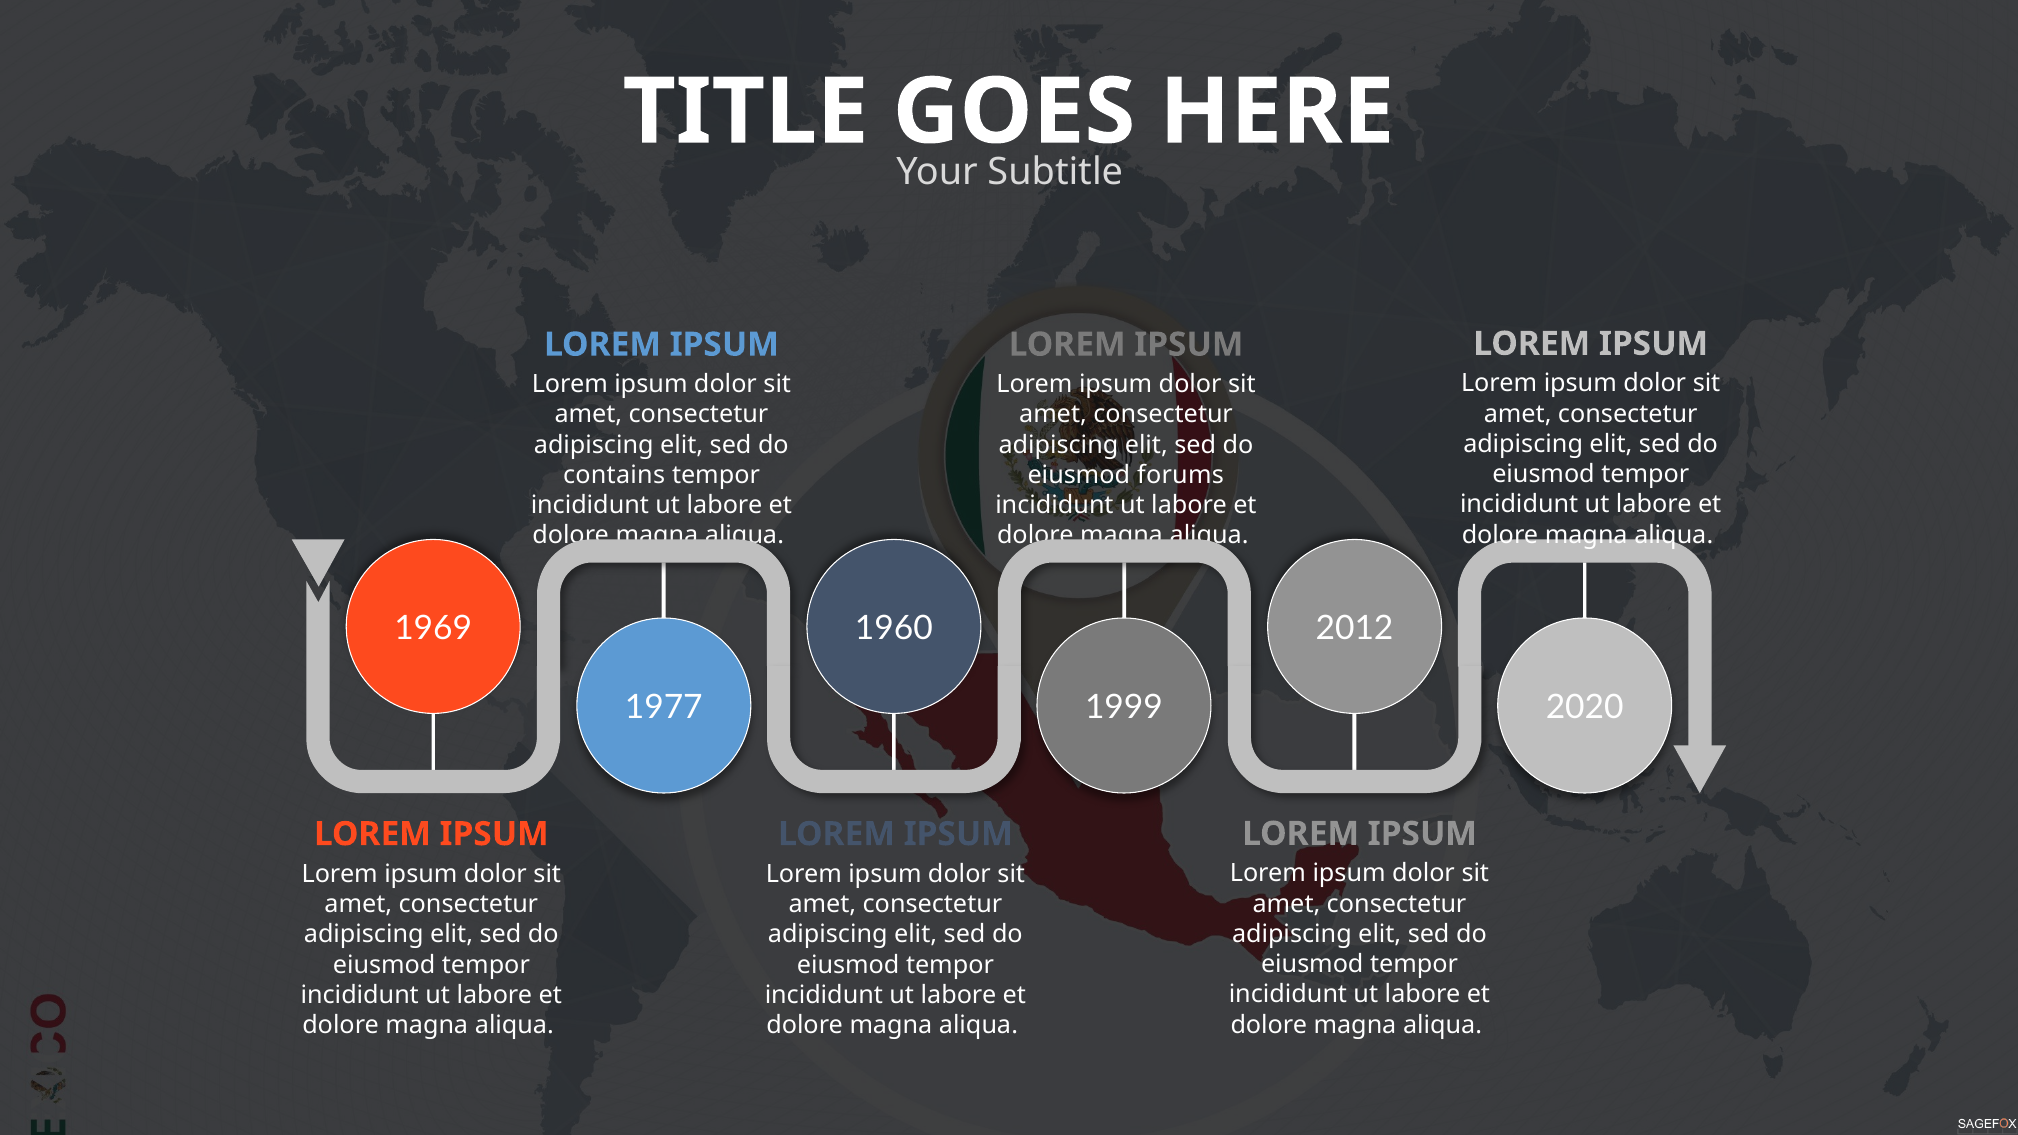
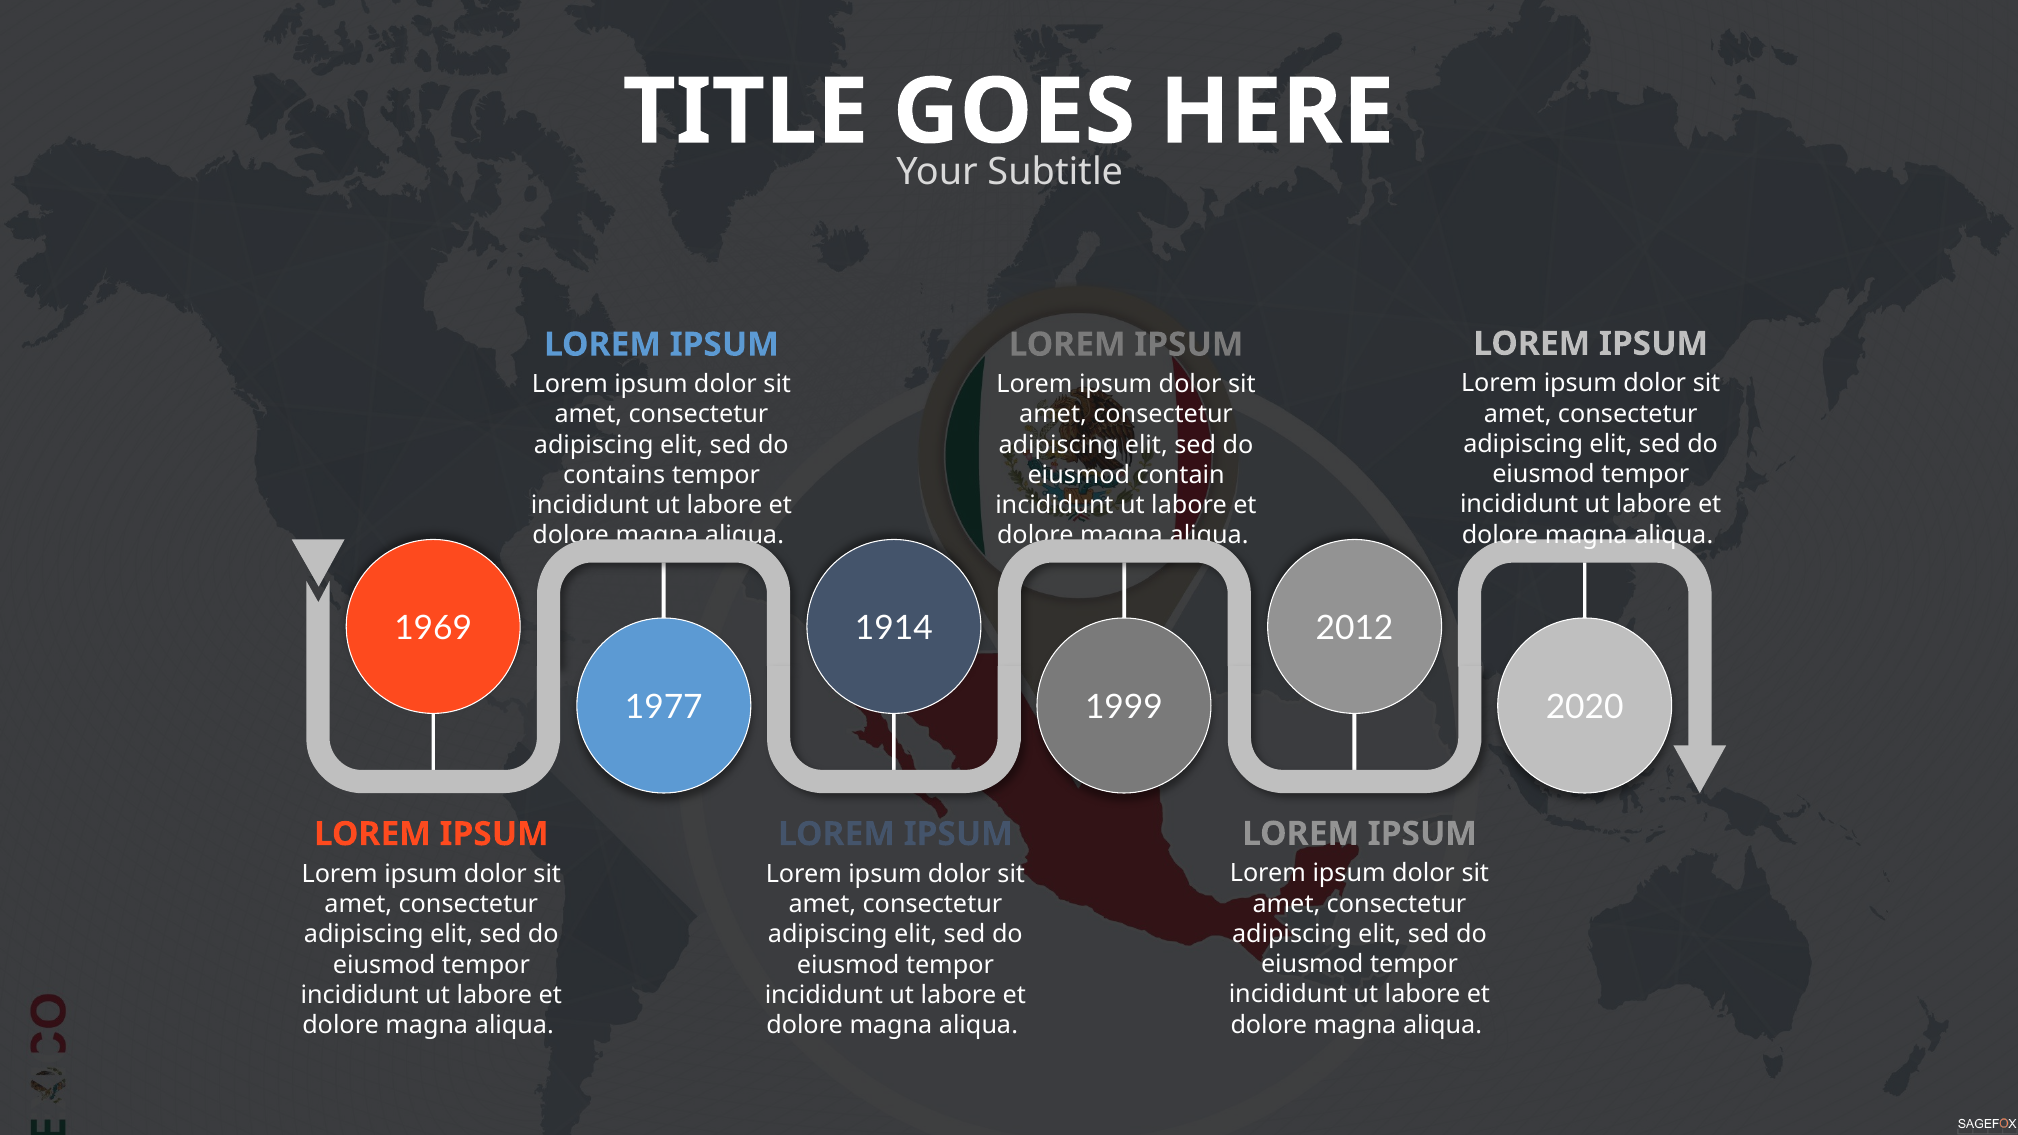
forums: forums -> contain
1960: 1960 -> 1914
